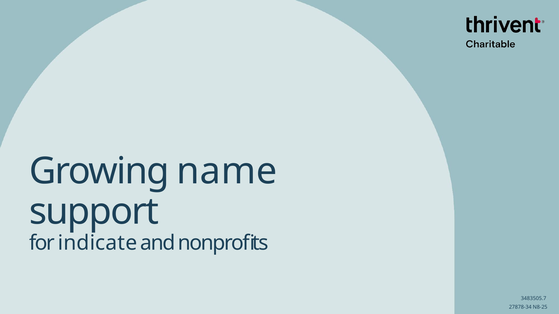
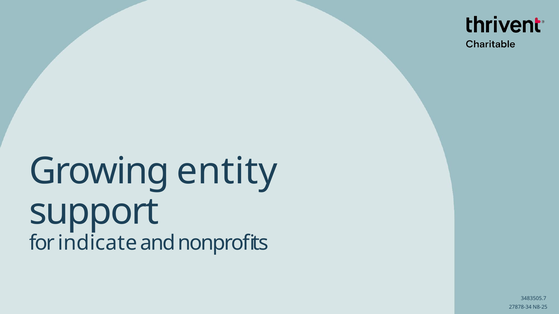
name: name -> entity
